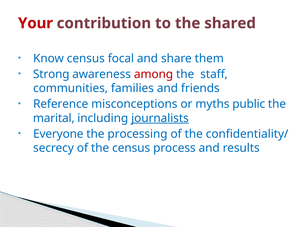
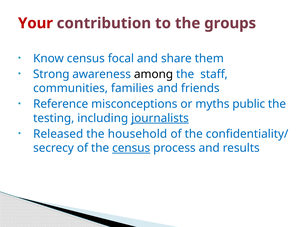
shared: shared -> groups
among colour: red -> black
marital: marital -> testing
Everyone: Everyone -> Released
processing: processing -> household
census at (131, 148) underline: none -> present
